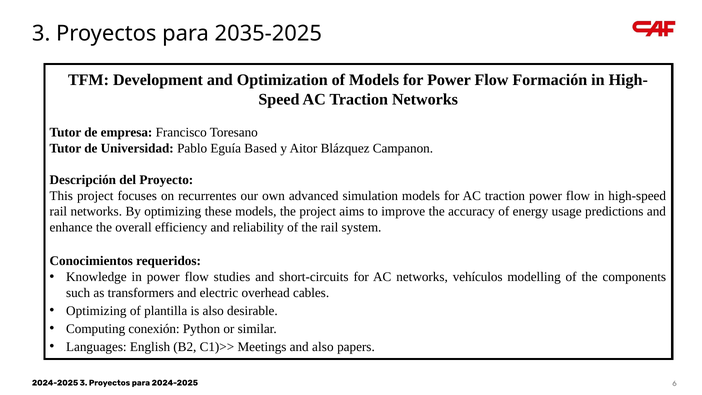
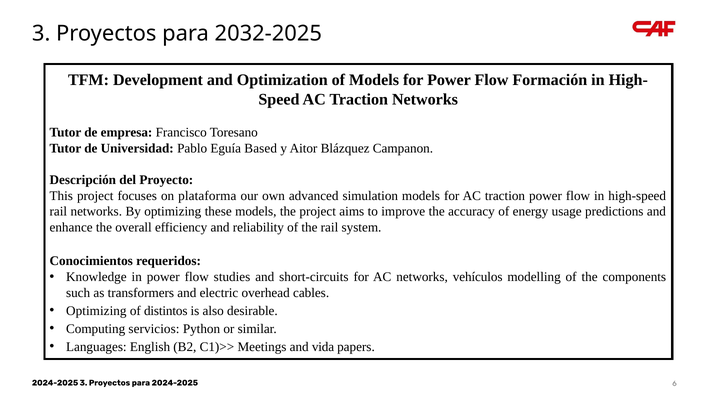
2035-2025: 2035-2025 -> 2032-2025
recurrentes: recurrentes -> plataforma
plantilla: plantilla -> distintos
conexión: conexión -> servicios
and also: also -> vida
